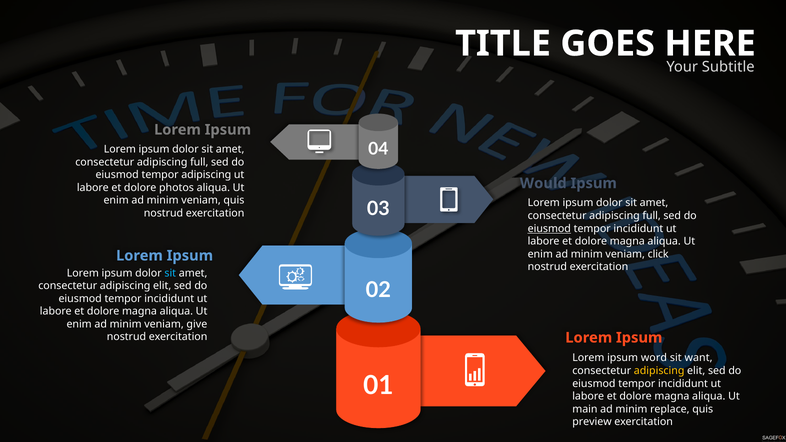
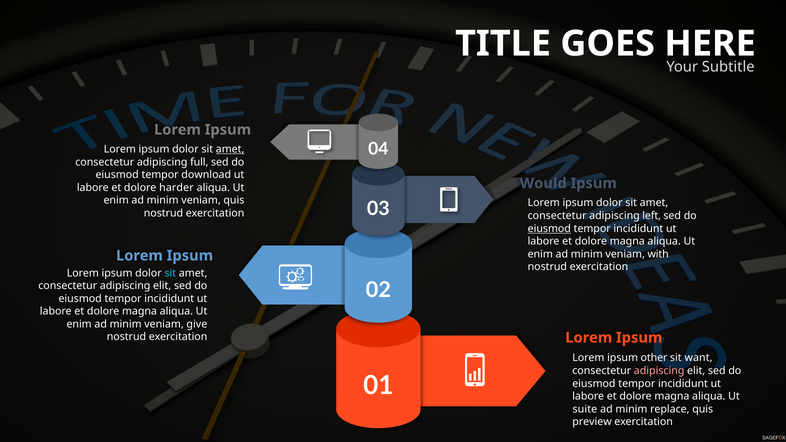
amet at (230, 149) underline: none -> present
tempor adipiscing: adipiscing -> download
photos: photos -> harder
full at (652, 216): full -> left
click: click -> with
word: word -> other
adipiscing at (659, 371) colour: yellow -> pink
main: main -> suite
